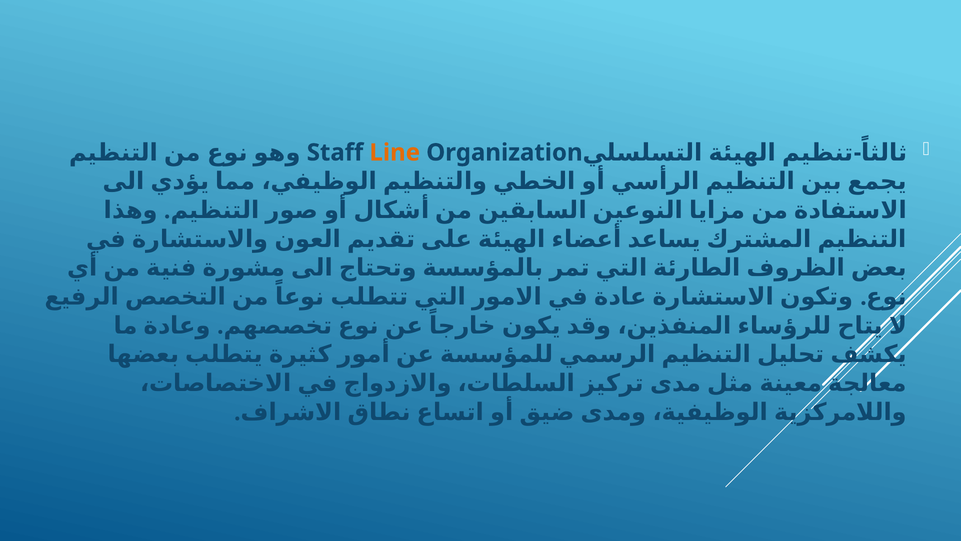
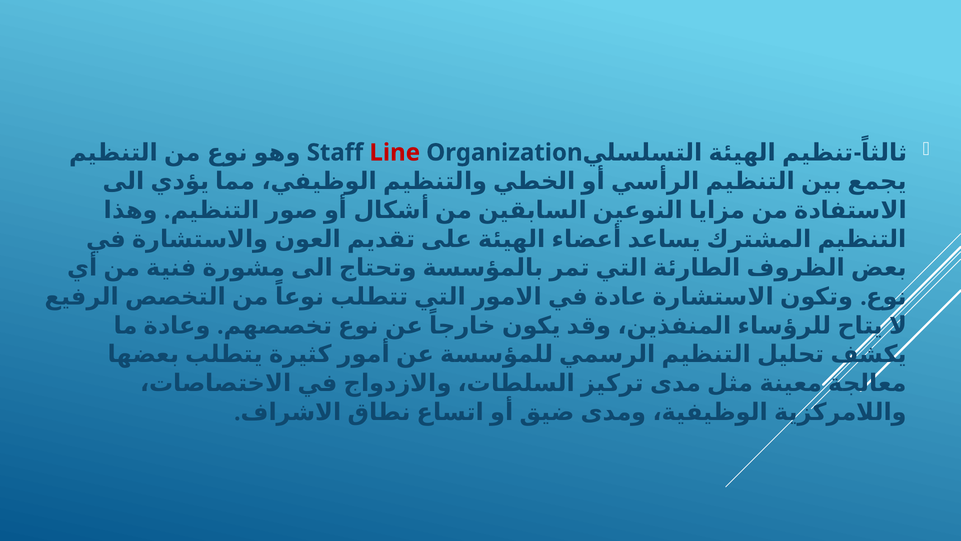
Line colour: orange -> red
